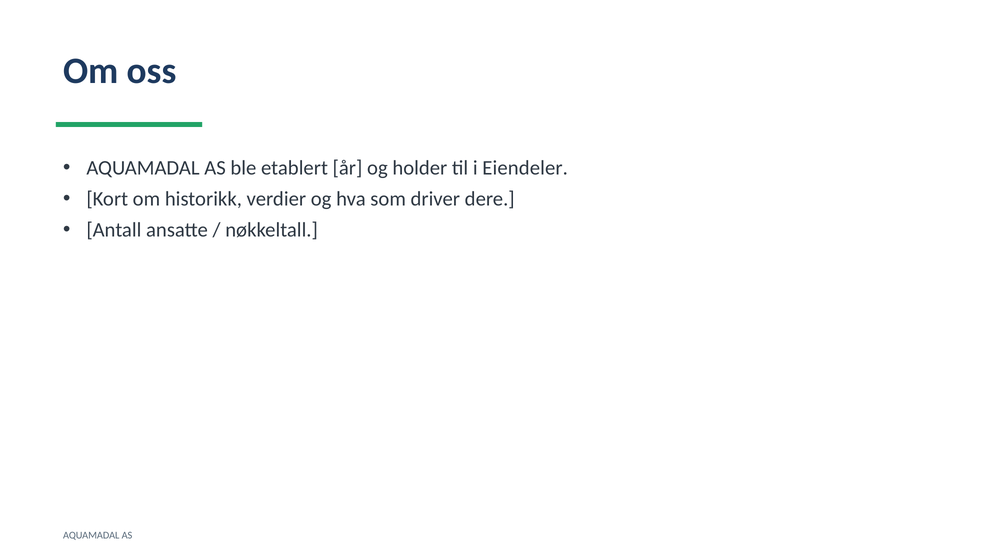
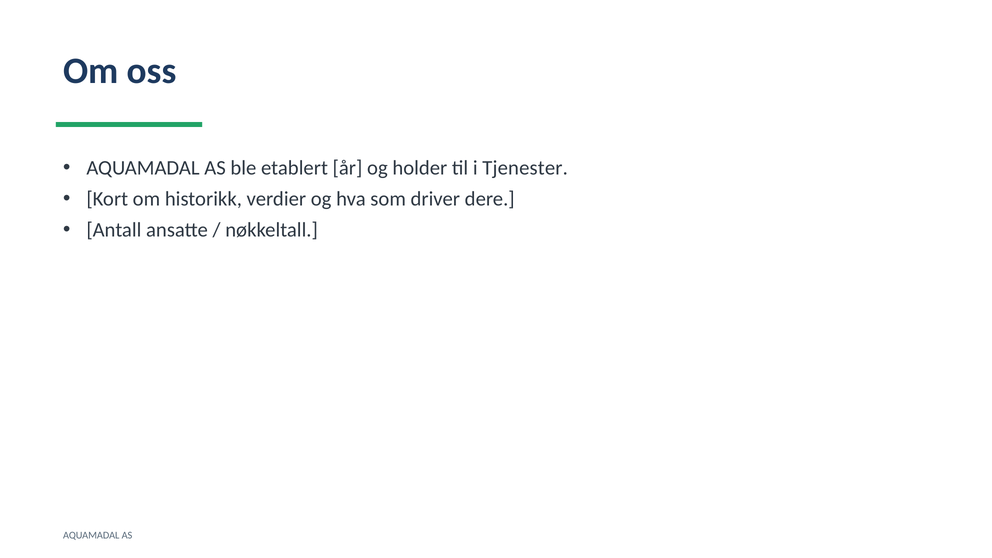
Eiendeler: Eiendeler -> Tjenester
